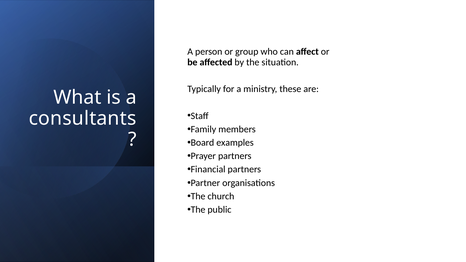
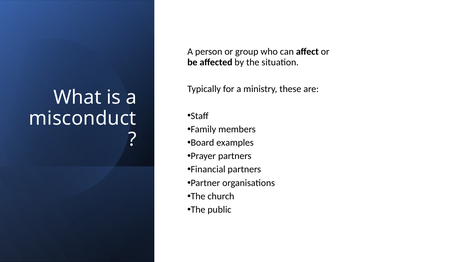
consultants: consultants -> misconduct
